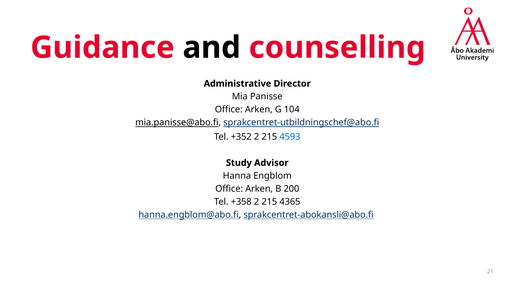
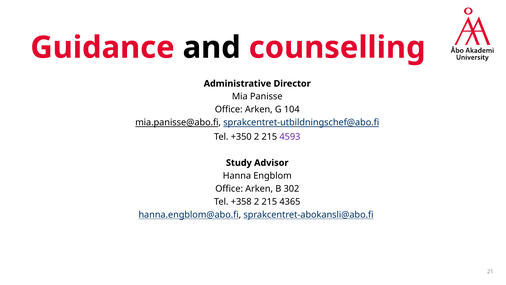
+352: +352 -> +350
4593 colour: blue -> purple
200: 200 -> 302
